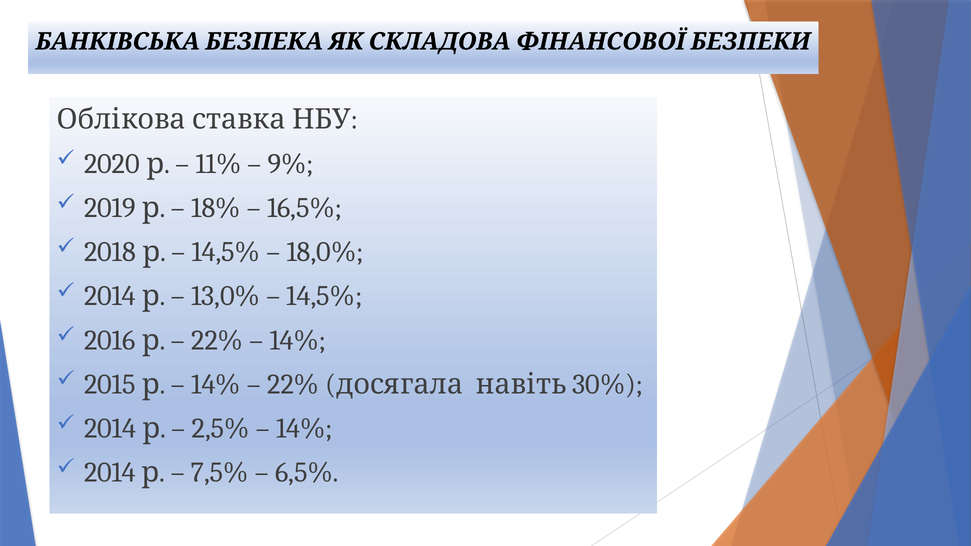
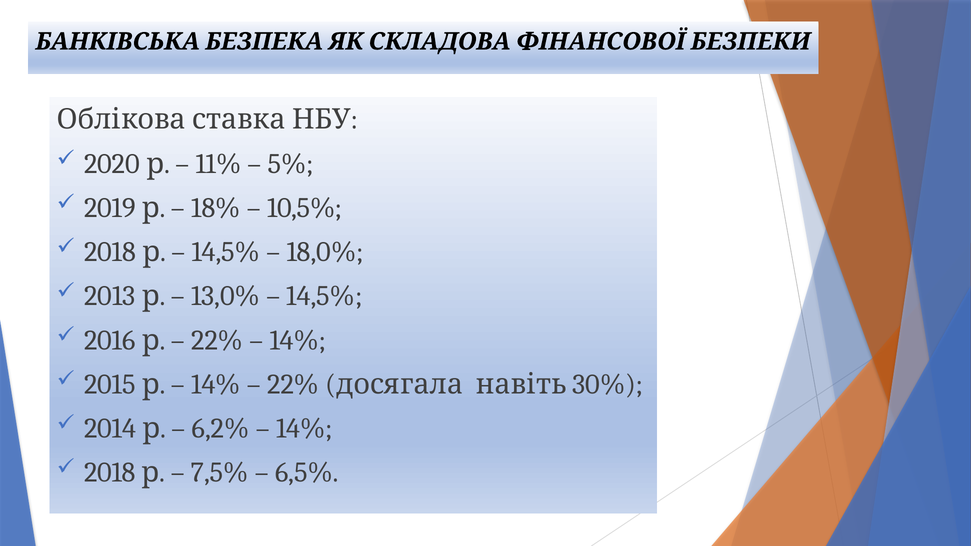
9%: 9% -> 5%
16,5%: 16,5% -> 10,5%
2014 at (110, 296): 2014 -> 2013
2,5%: 2,5% -> 6,2%
2014 at (110, 473): 2014 -> 2018
